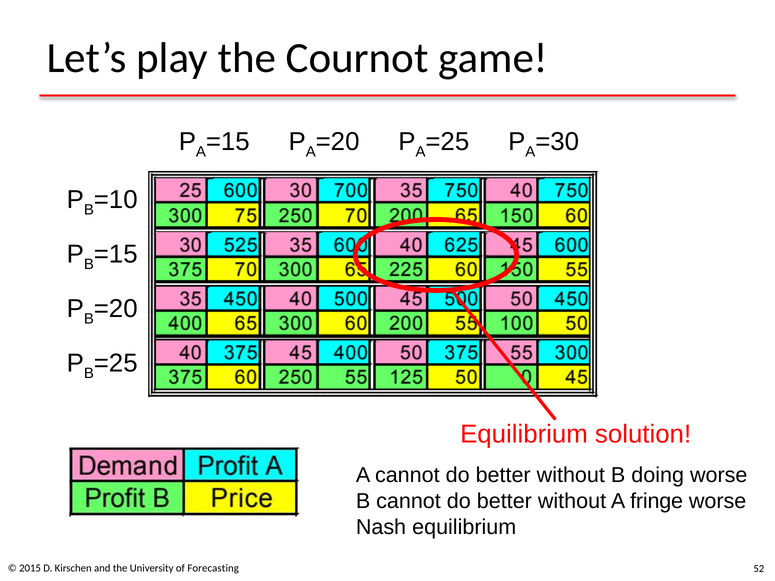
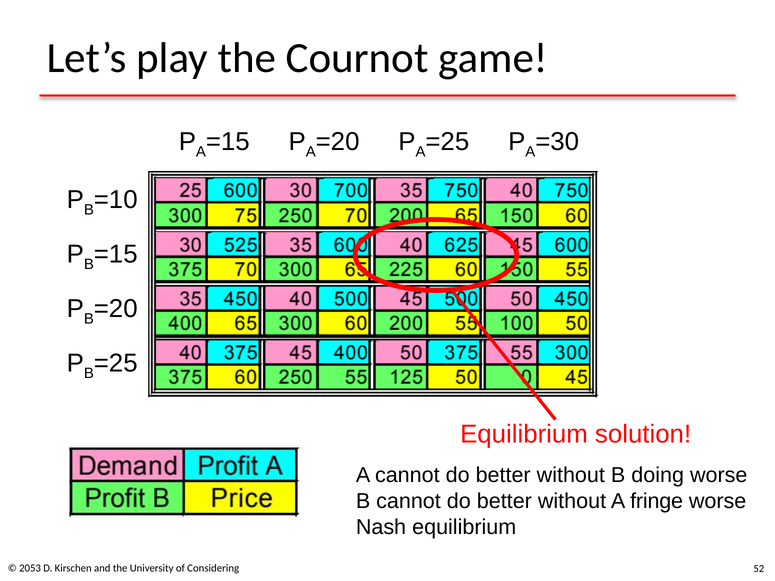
2015: 2015 -> 2053
Forecasting: Forecasting -> Considering
